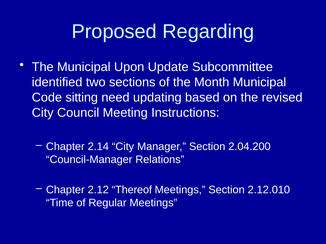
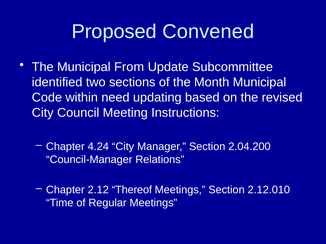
Regarding: Regarding -> Convened
Upon: Upon -> From
sitting: sitting -> within
2.14: 2.14 -> 4.24
